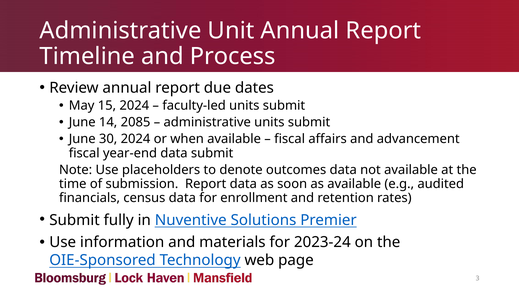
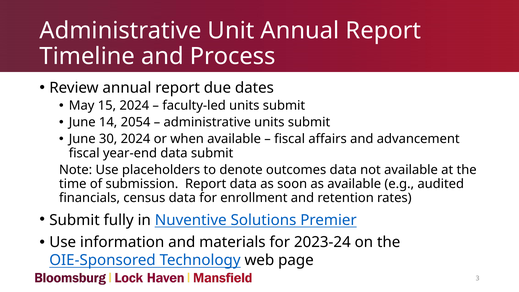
2085: 2085 -> 2054
